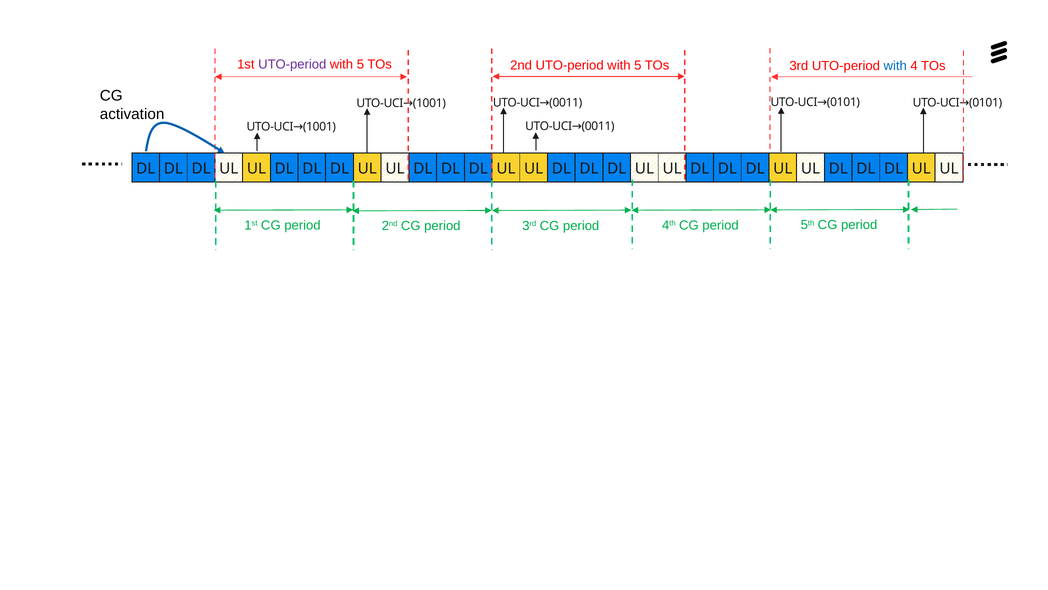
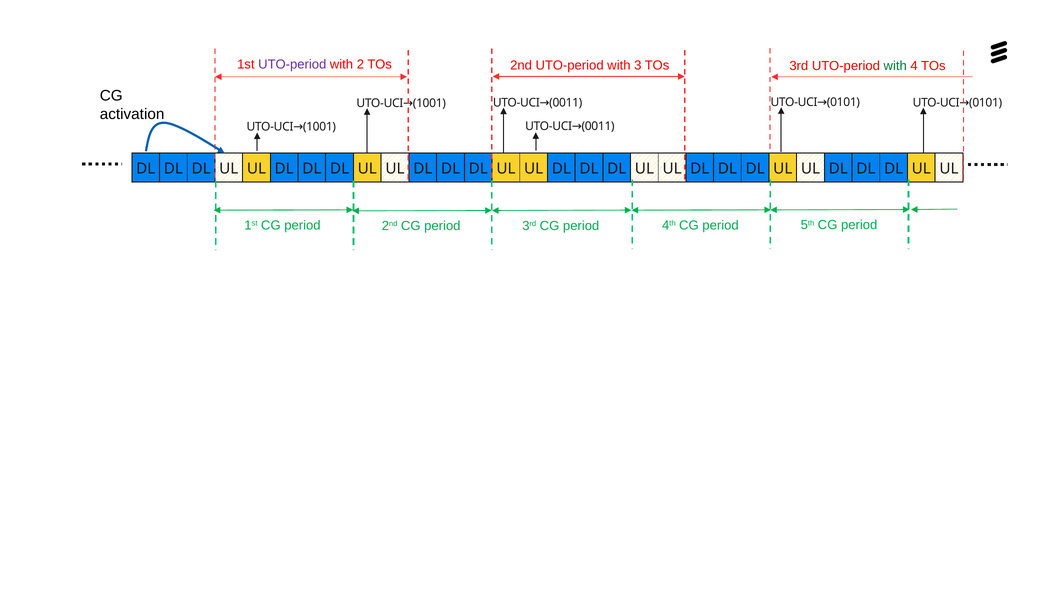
5 at (360, 65): 5 -> 2
2nd UTO-period with 5: 5 -> 3
with at (895, 66) colour: blue -> green
